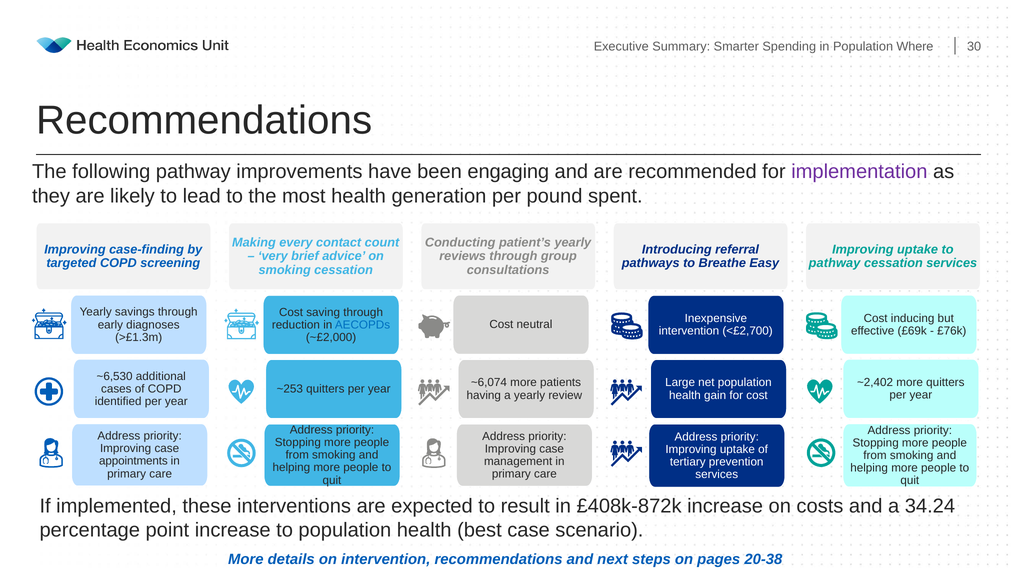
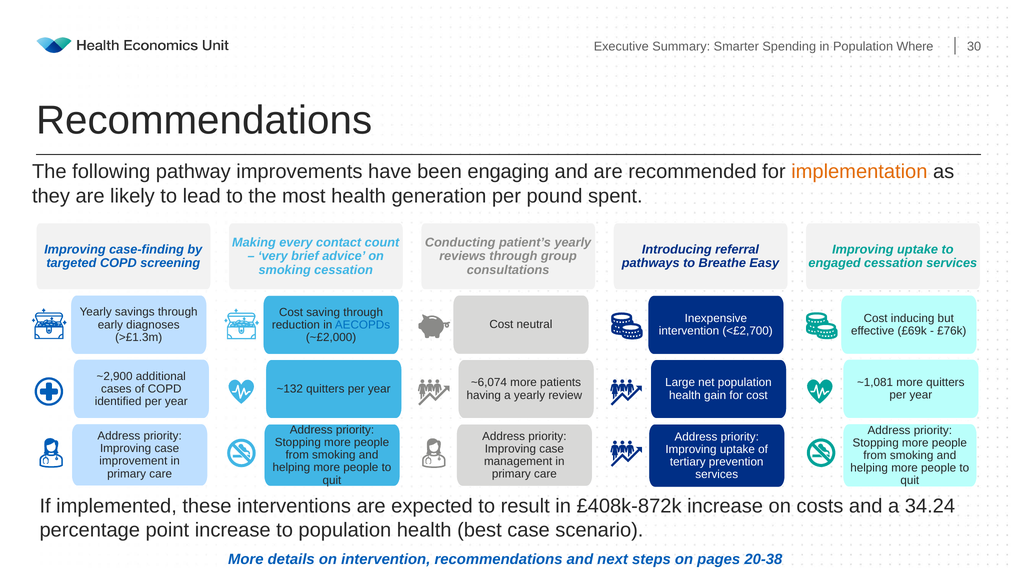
implementation colour: purple -> orange
pathway at (835, 263): pathway -> engaged
~6,530: ~6,530 -> ~2,900
~2,402: ~2,402 -> ~1,081
~253: ~253 -> ~132
appointments: appointments -> improvement
